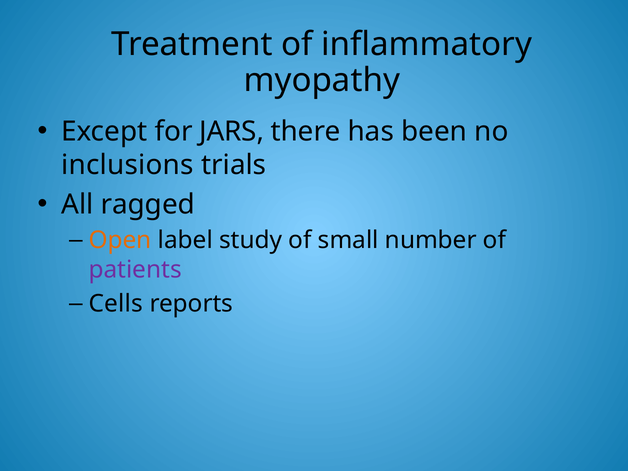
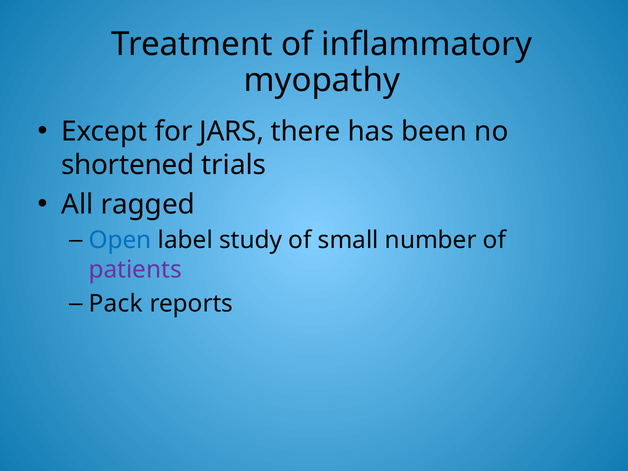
inclusions: inclusions -> shortened
Open colour: orange -> blue
Cells: Cells -> Pack
